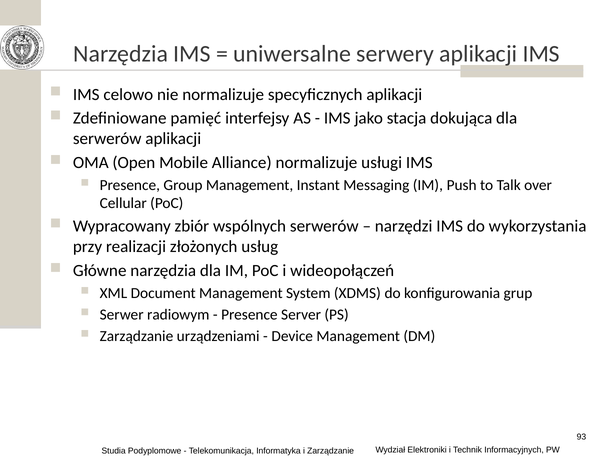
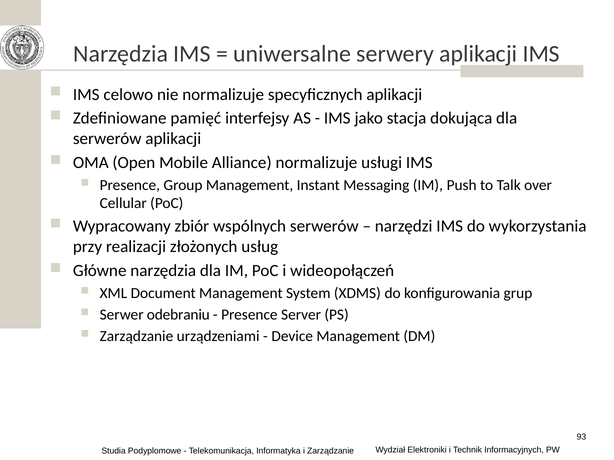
radiowym: radiowym -> odebraniu
